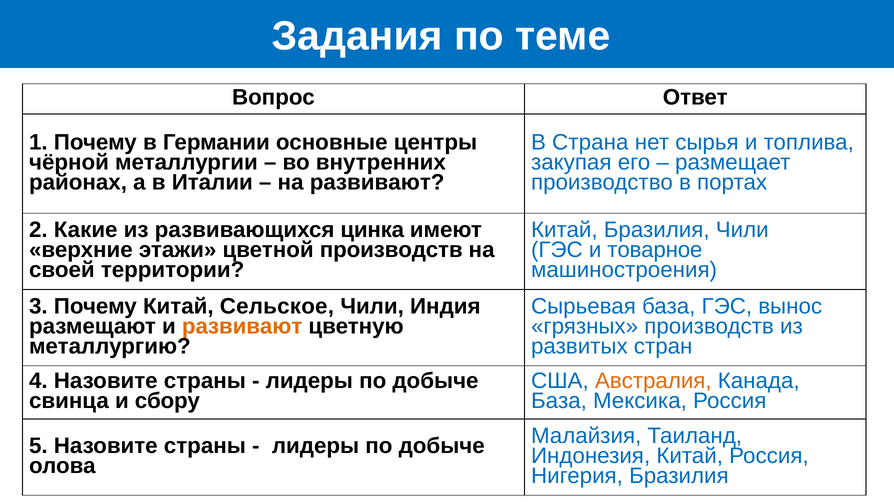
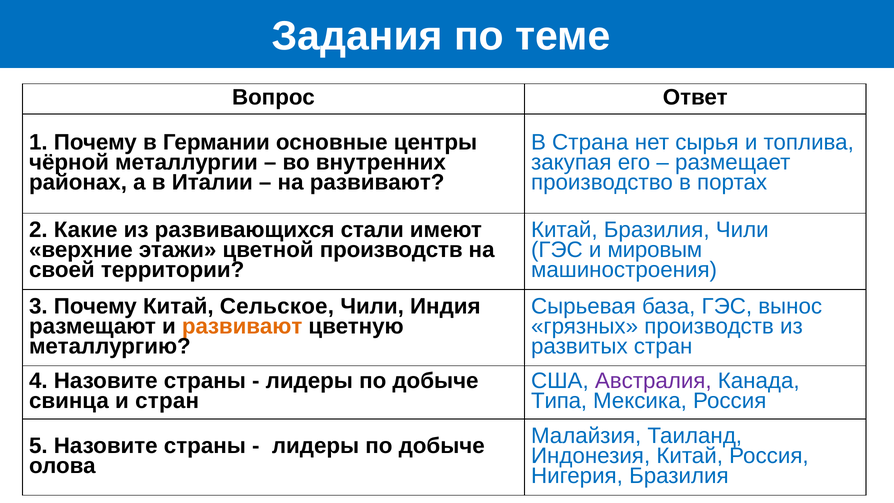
цинка: цинка -> стали
товарное: товарное -> мировым
Австралия colour: orange -> purple
и сбору: сбору -> стран
База at (559, 401): База -> Типа
